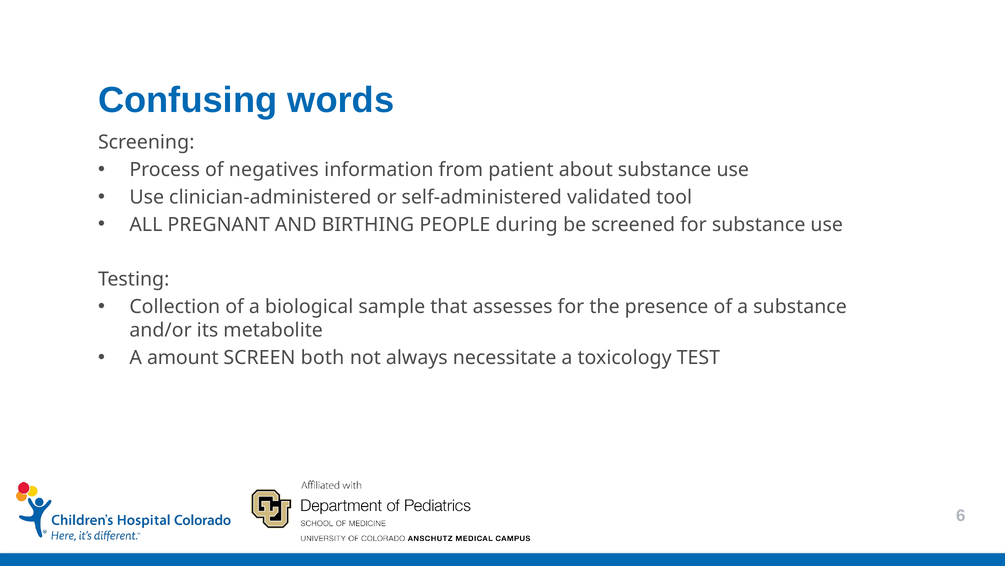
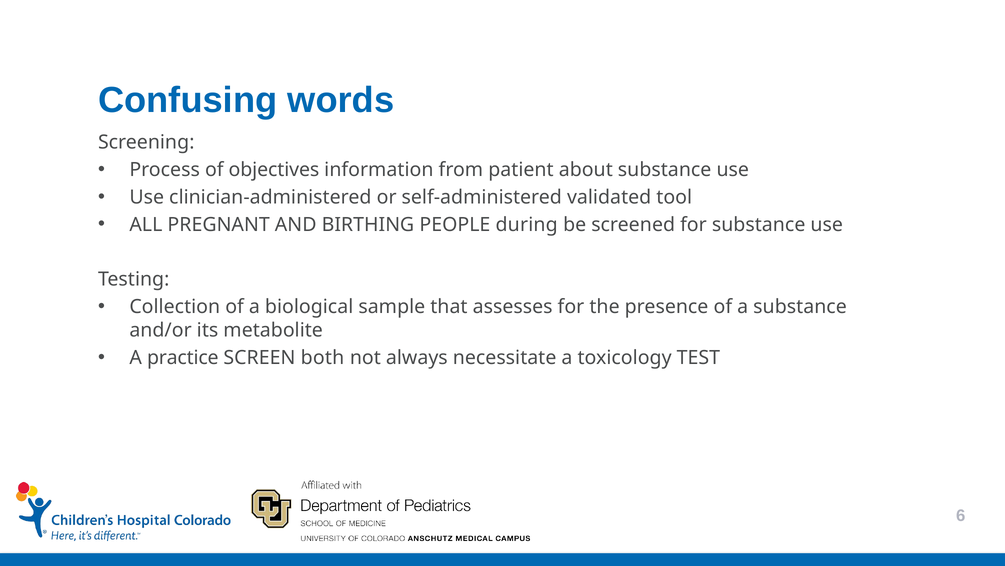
negatives: negatives -> objectives
amount: amount -> practice
